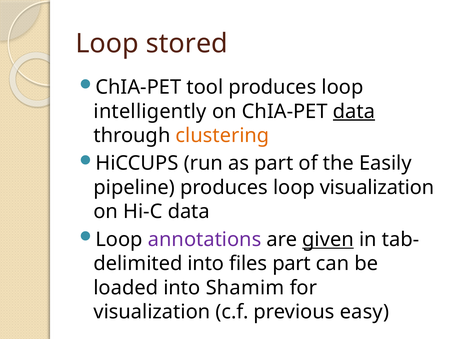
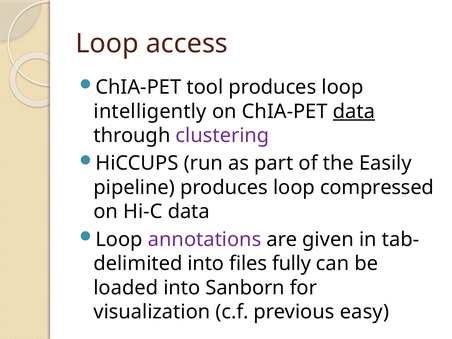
stored: stored -> access
clustering colour: orange -> purple
loop visualization: visualization -> compressed
given underline: present -> none
files part: part -> fully
Shamim: Shamim -> Sanborn
